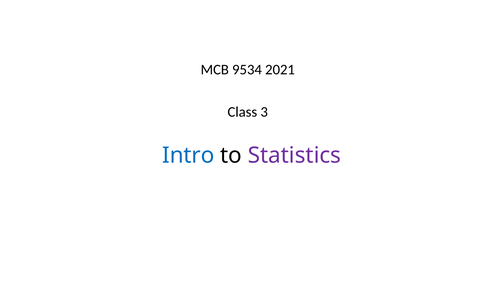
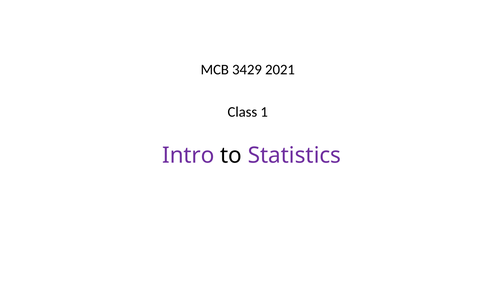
9534: 9534 -> 3429
3: 3 -> 1
Intro colour: blue -> purple
